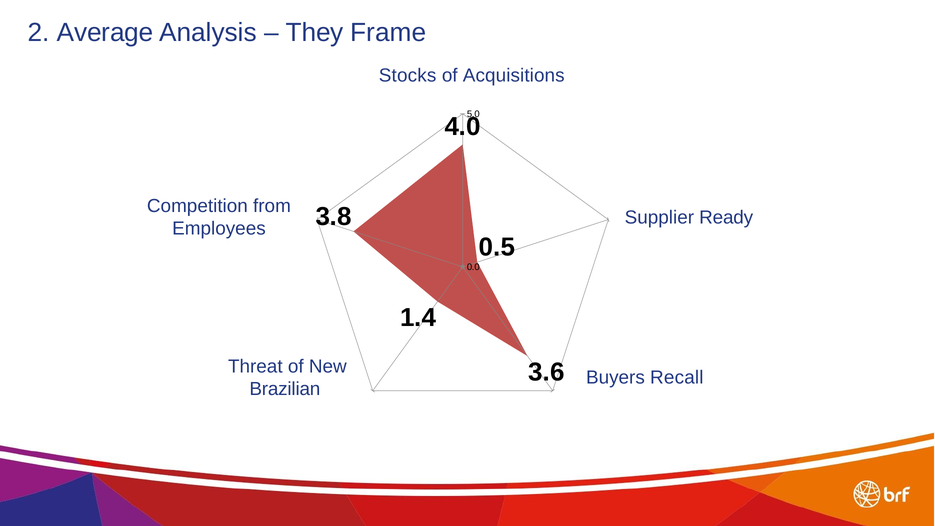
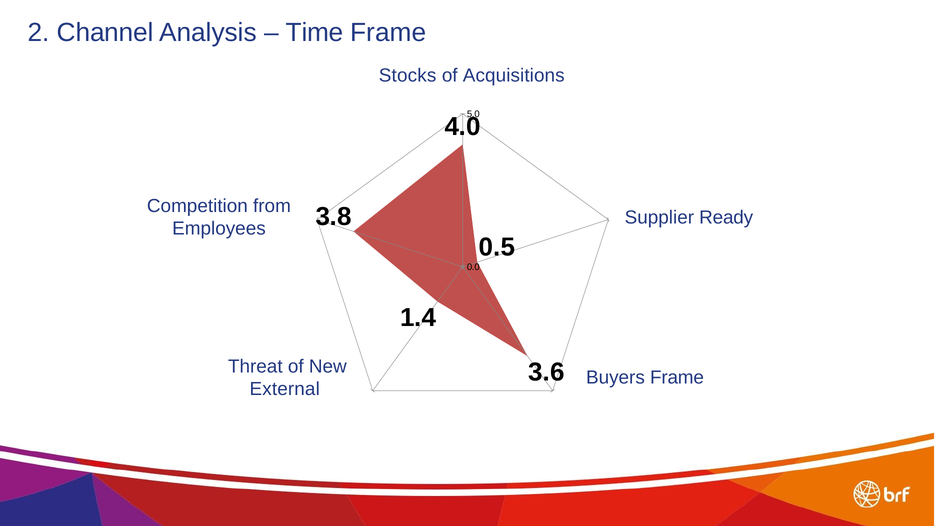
Average: Average -> Channel
They: They -> Time
Buyers Recall: Recall -> Frame
Brazilian: Brazilian -> External
